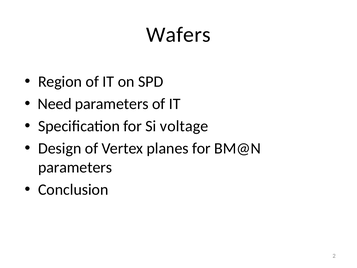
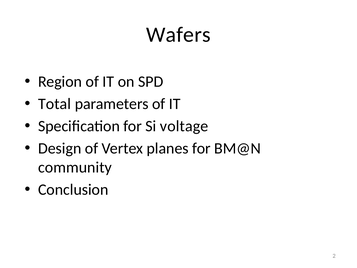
Need: Need -> Total
parameters at (75, 167): parameters -> community
